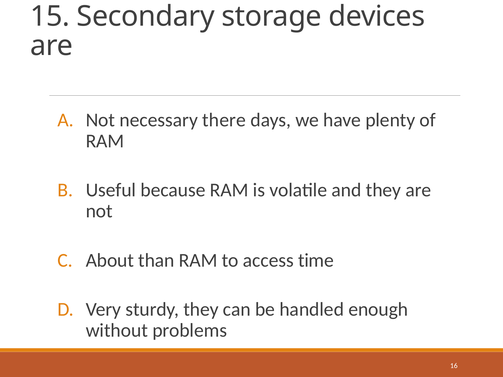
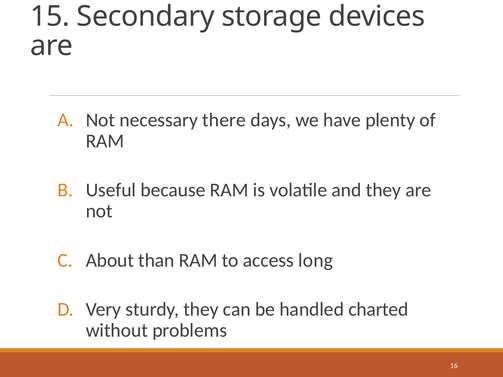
time: time -> long
enough: enough -> charted
